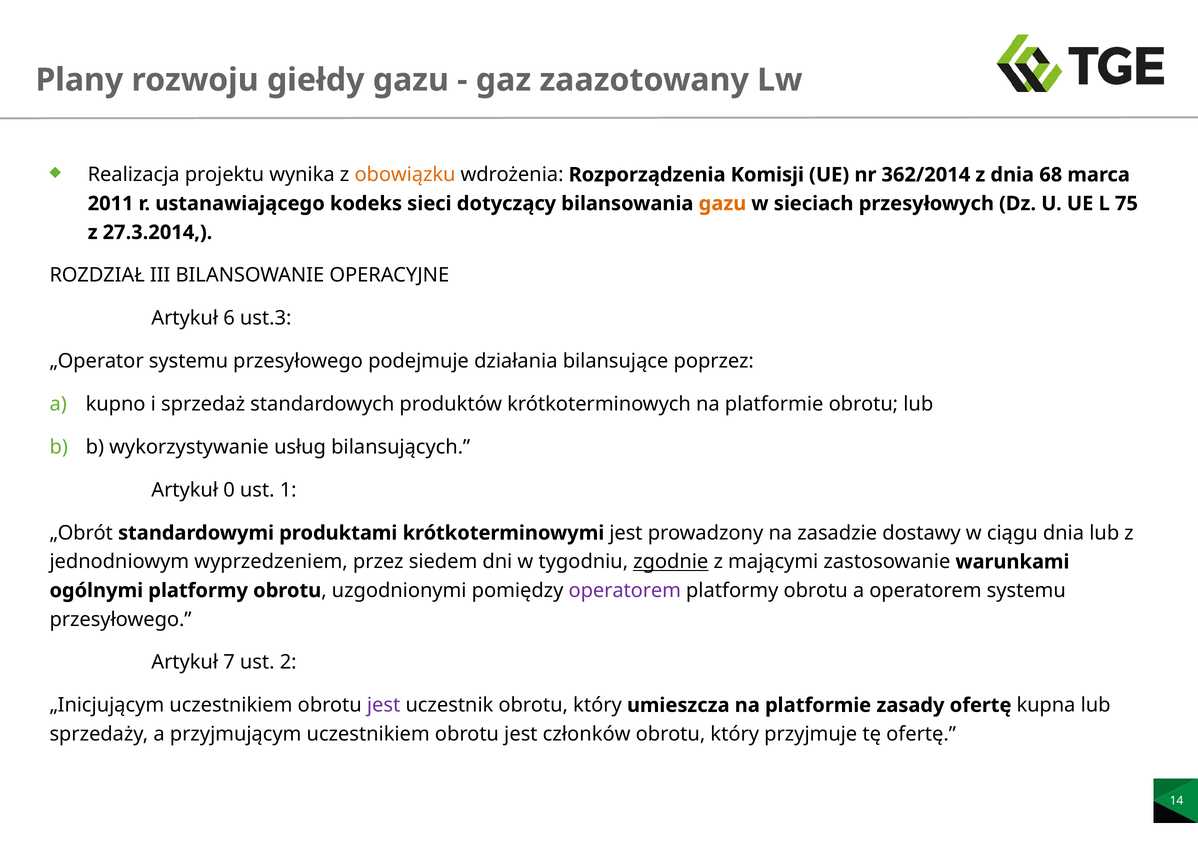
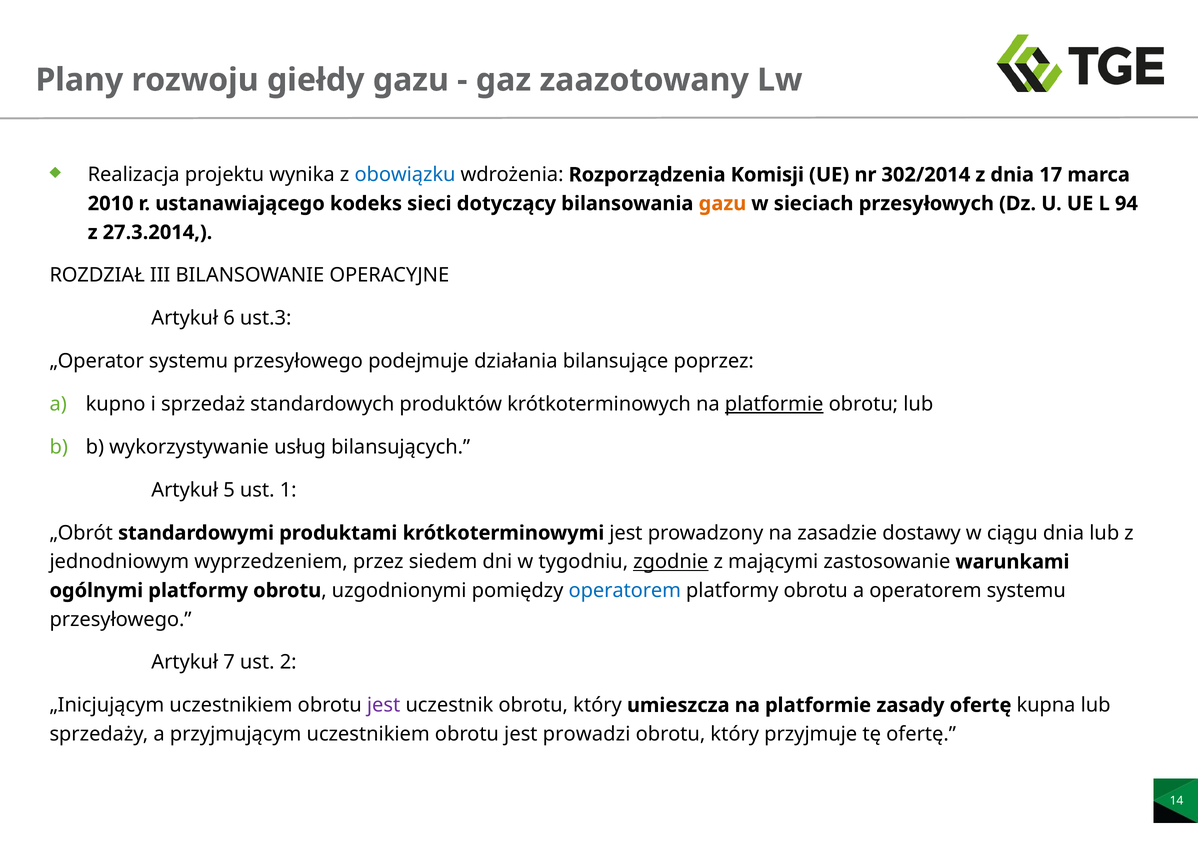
obowiązku colour: orange -> blue
362/2014: 362/2014 -> 302/2014
68: 68 -> 17
2011: 2011 -> 2010
75: 75 -> 94
platformie at (774, 404) underline: none -> present
0: 0 -> 5
operatorem at (625, 591) colour: purple -> blue
członków: członków -> prowadzi
